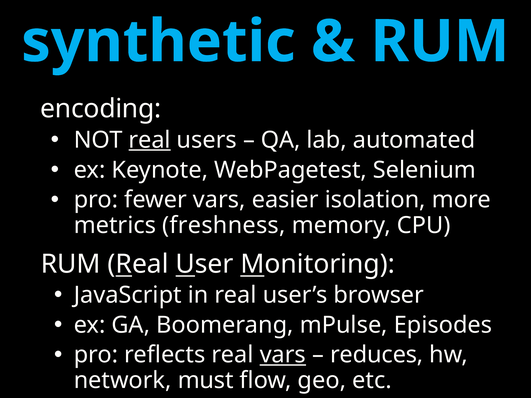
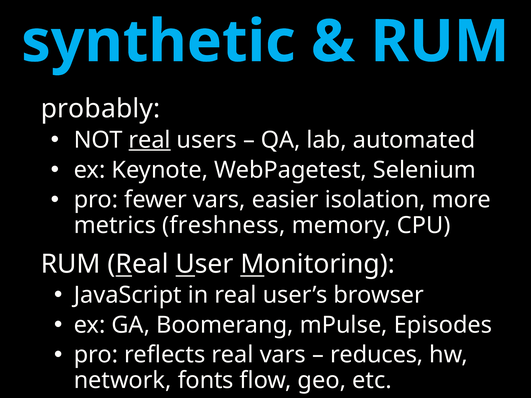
encoding: encoding -> probably
vars at (283, 355) underline: present -> none
must: must -> fonts
